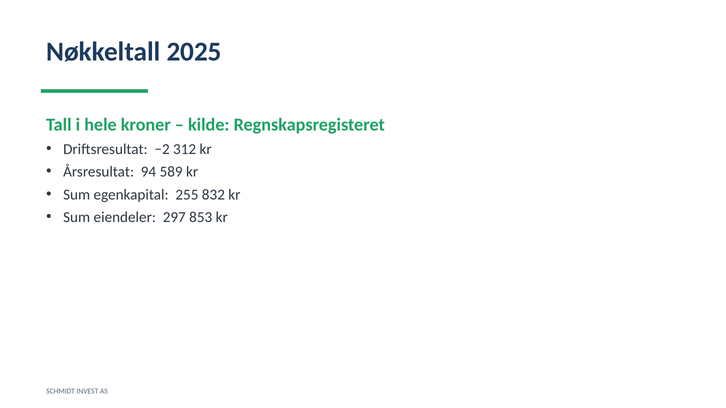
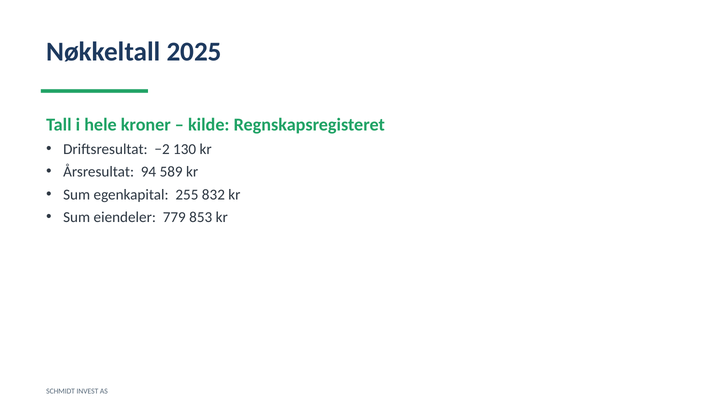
312: 312 -> 130
297: 297 -> 779
